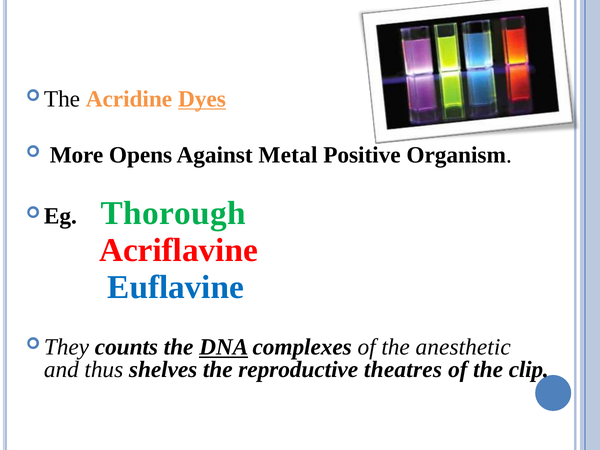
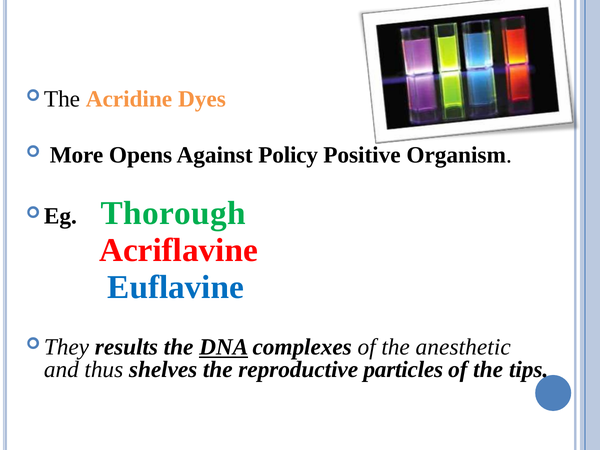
Dyes underline: present -> none
Metal: Metal -> Policy
counts: counts -> results
theatres: theatres -> particles
clip: clip -> tips
